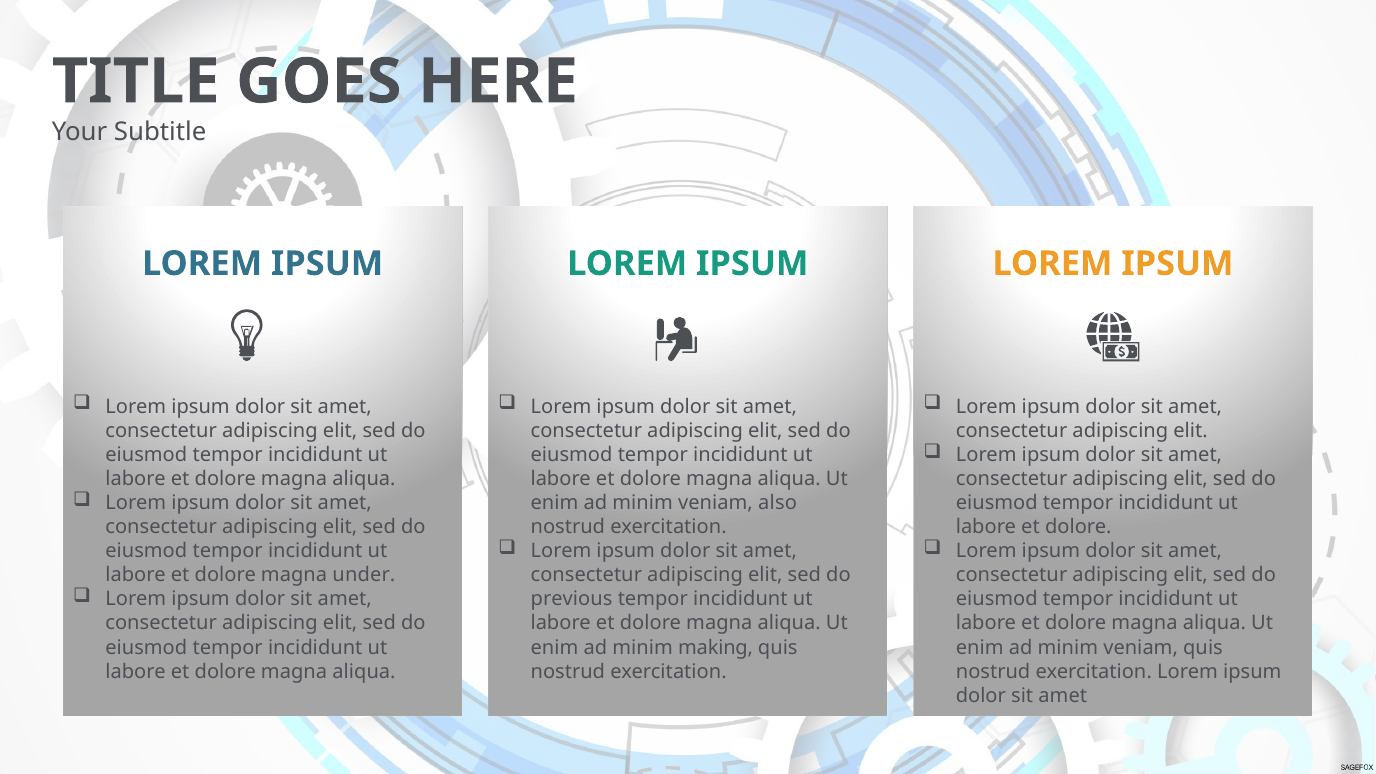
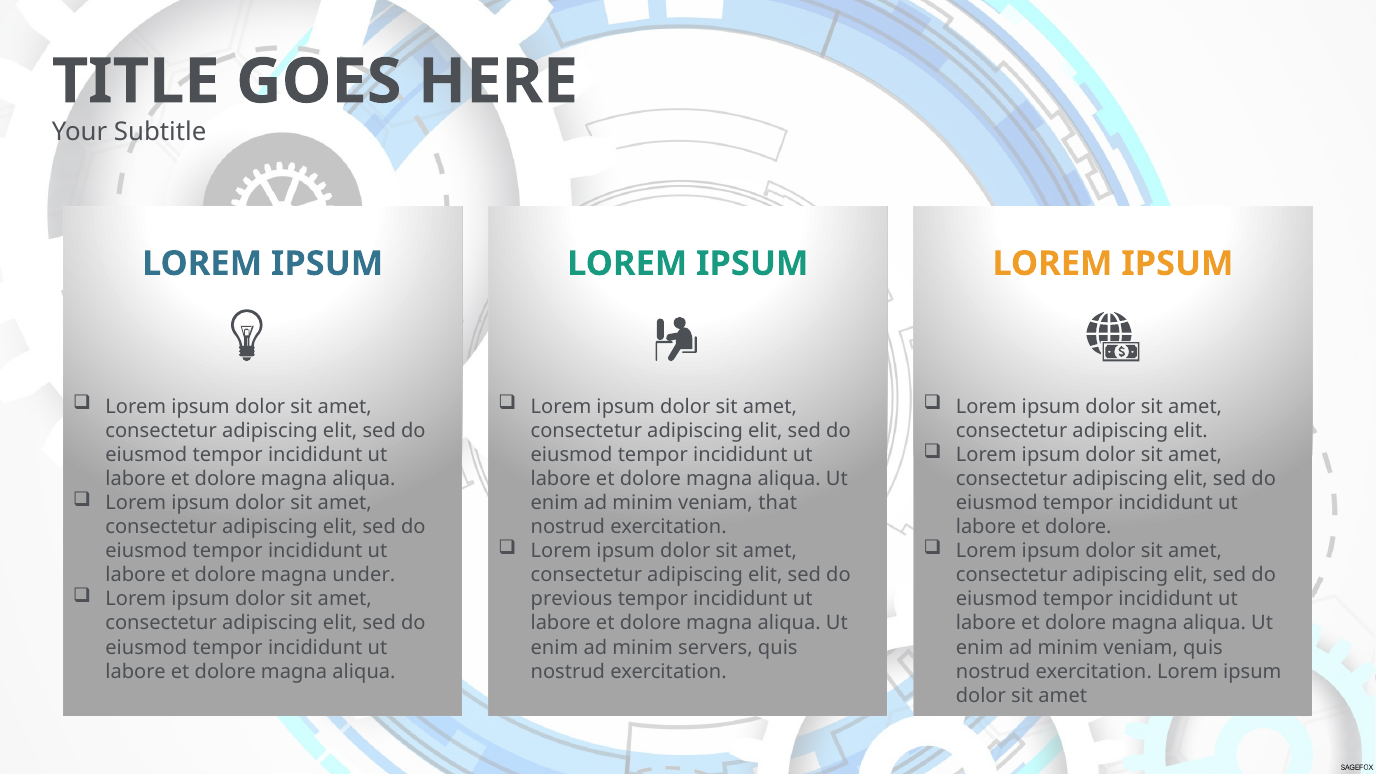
also: also -> that
making: making -> servers
